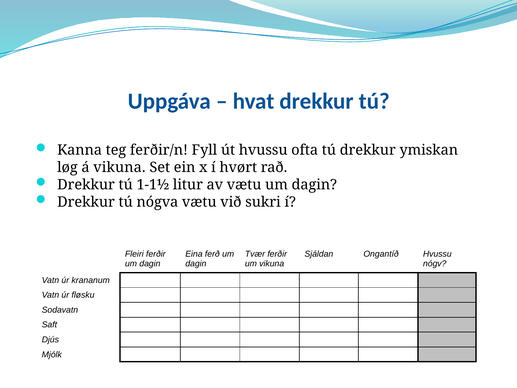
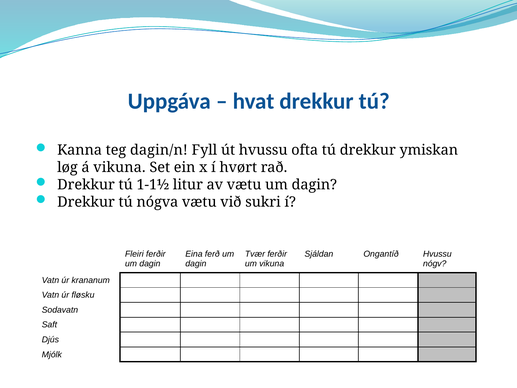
ferðir/n: ferðir/n -> dagin/n
